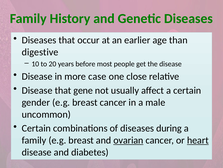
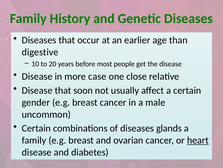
gene: gene -> soon
during: during -> glands
ovarian underline: present -> none
